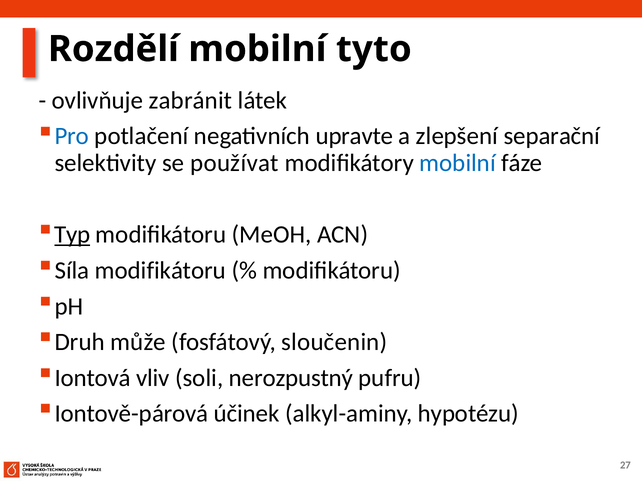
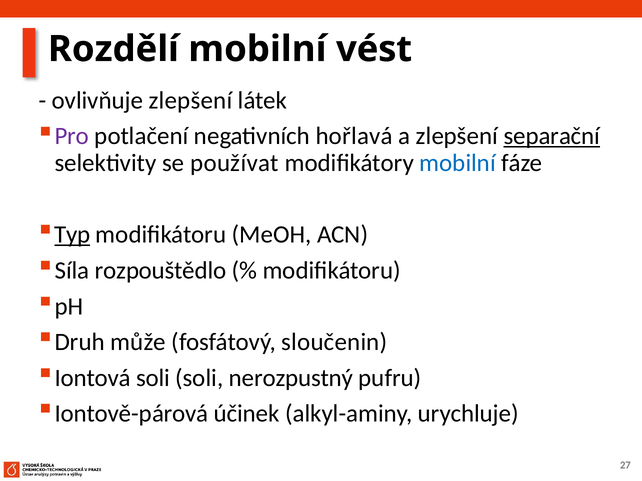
tyto: tyto -> vést
ovlivňuje zabránit: zabránit -> zlepšení
Pro colour: blue -> purple
upravte: upravte -> hořlavá
separační underline: none -> present
Síla modifikátoru: modifikátoru -> rozpouštědlo
Iontová vliv: vliv -> soli
hypotézu: hypotézu -> urychluje
